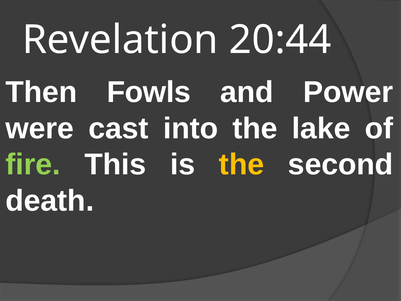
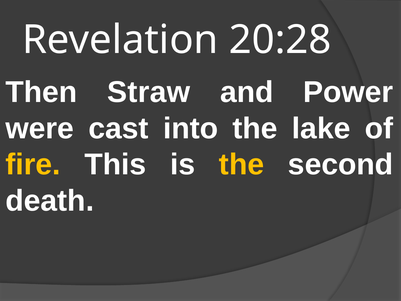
20:44: 20:44 -> 20:28
Fowls: Fowls -> Straw
fire colour: light green -> yellow
